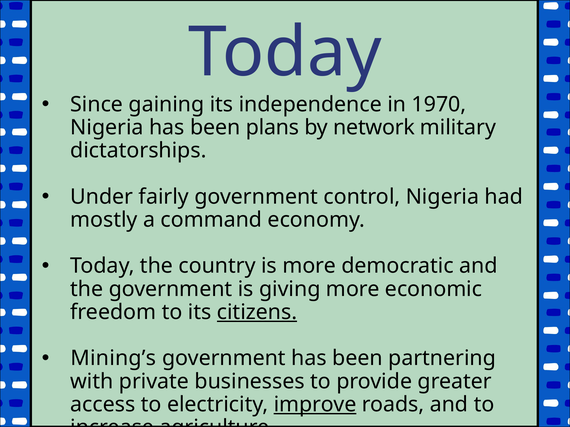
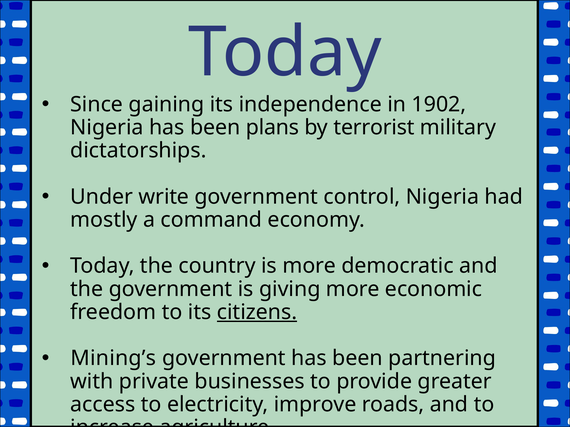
1970: 1970 -> 1902
network: network -> terrorist
fairly: fairly -> write
improve underline: present -> none
